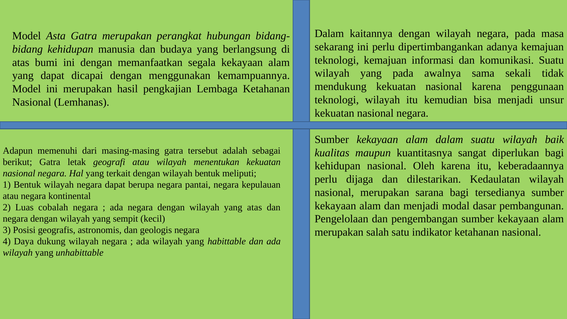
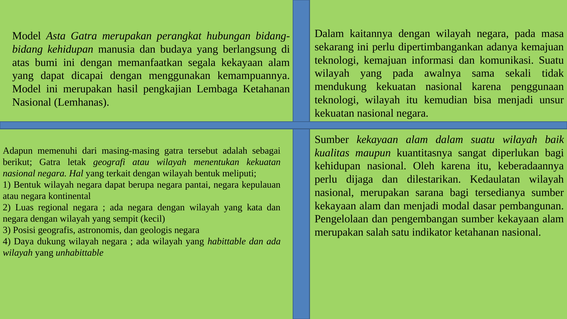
cobalah: cobalah -> regional
yang atas: atas -> kata
